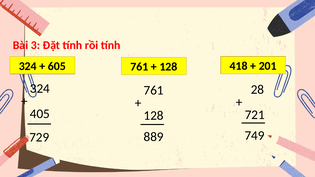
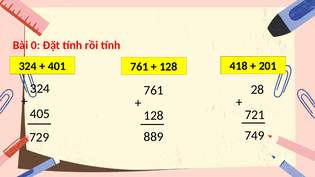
3: 3 -> 0
605: 605 -> 401
